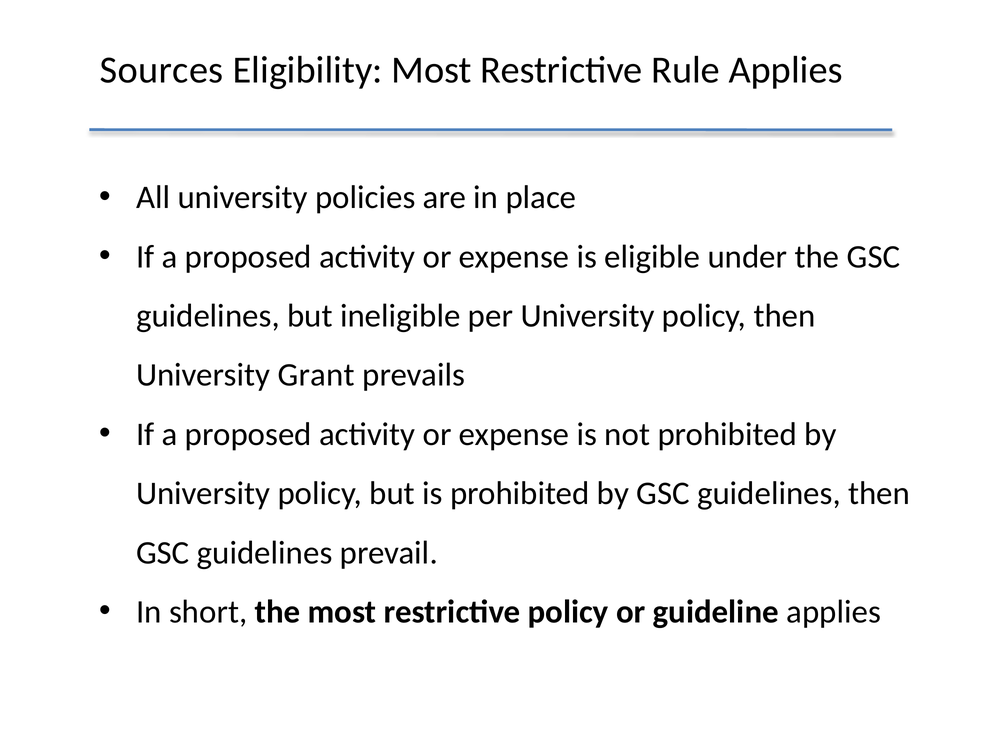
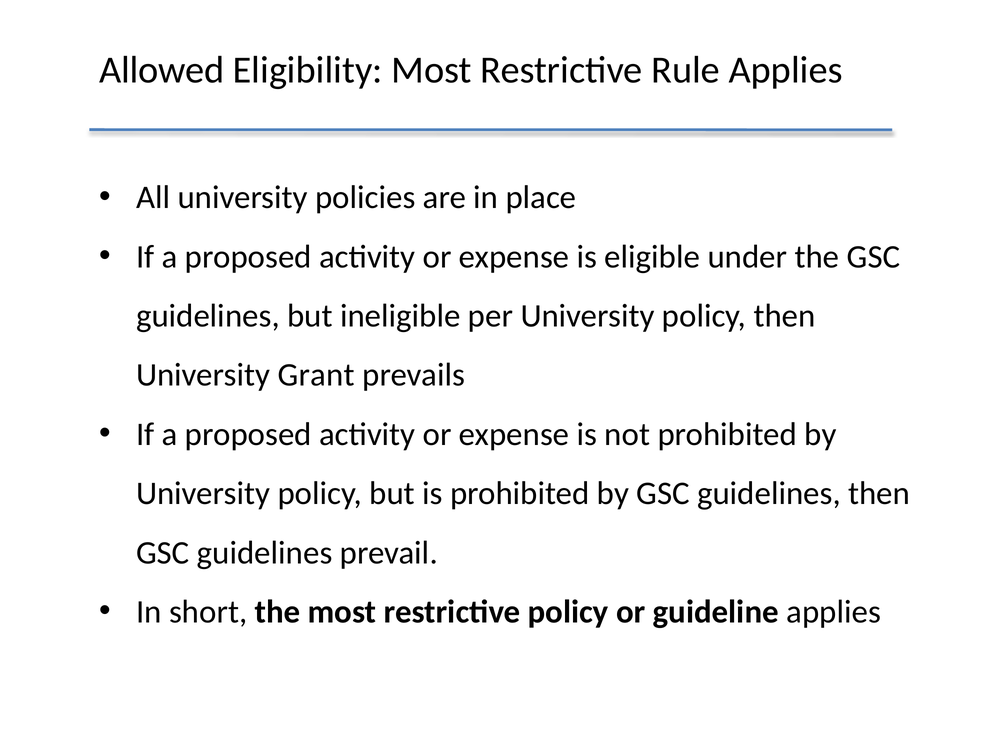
Sources: Sources -> Allowed
